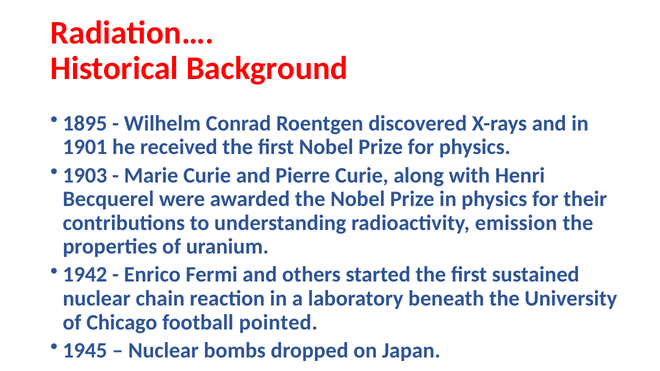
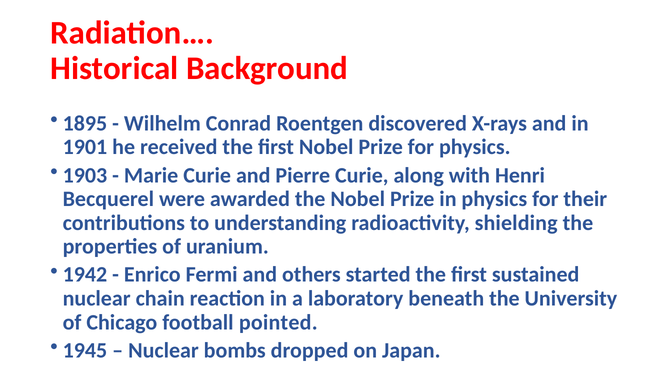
emission: emission -> shielding
